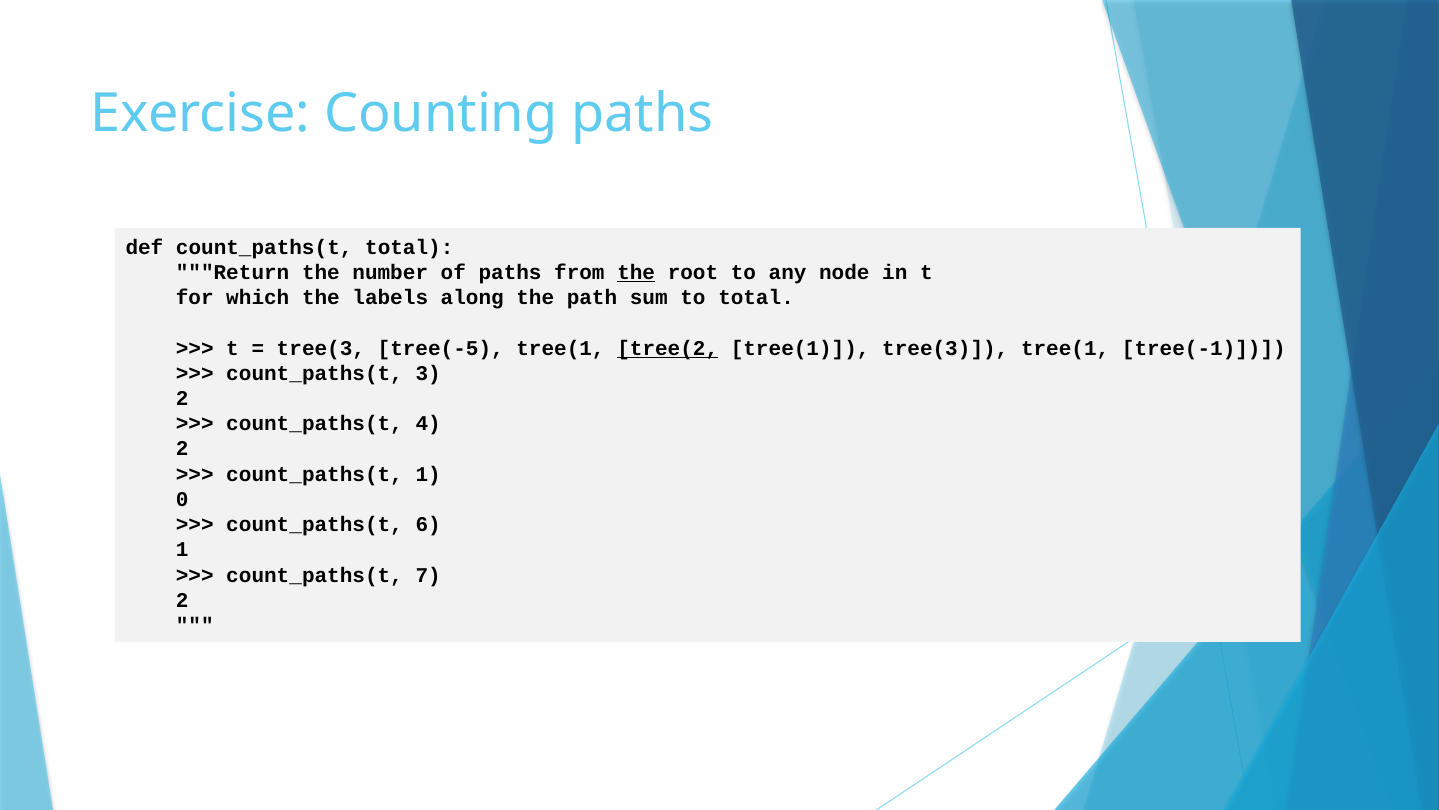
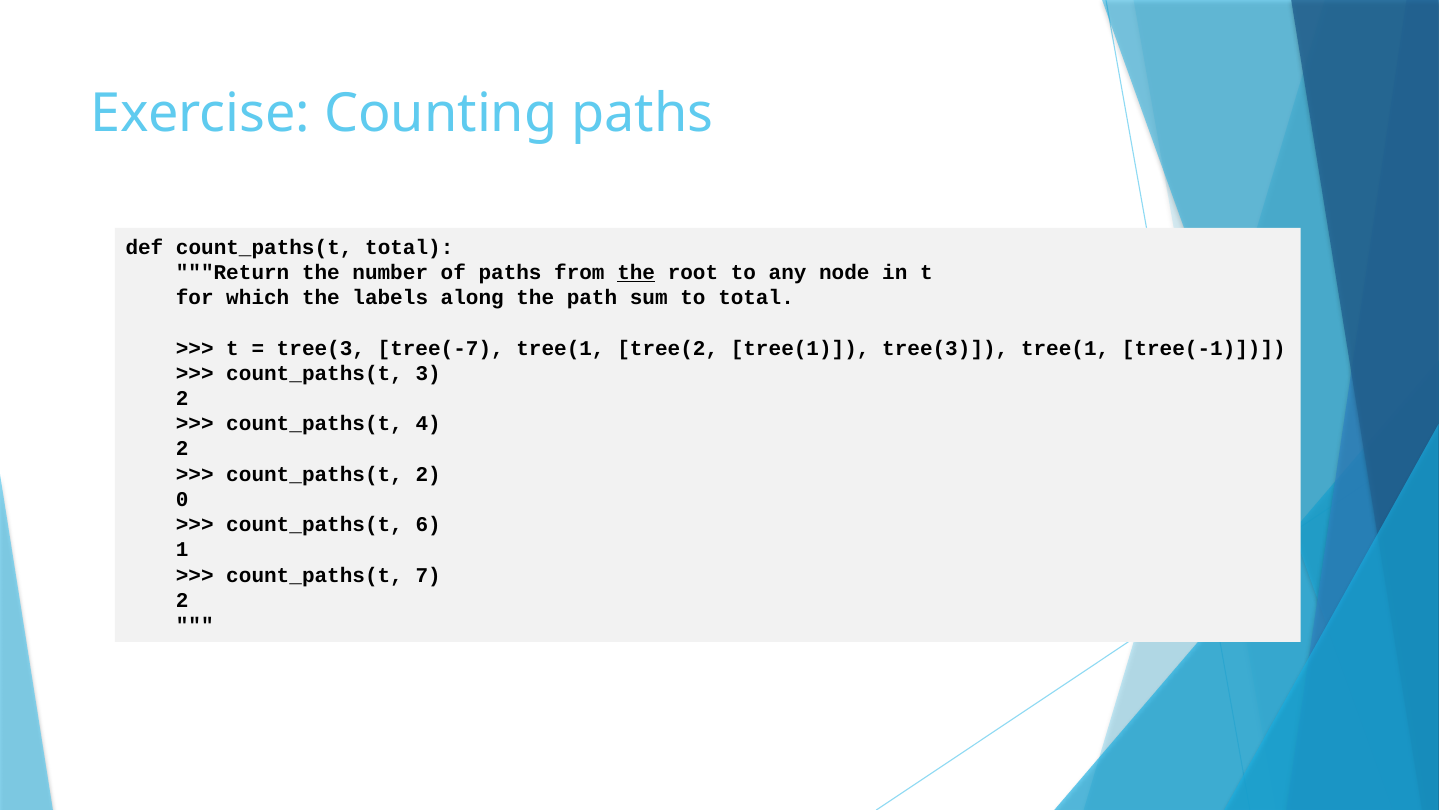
tree(-5: tree(-5 -> tree(-7
tree(2 underline: present -> none
count_paths(t 1: 1 -> 2
